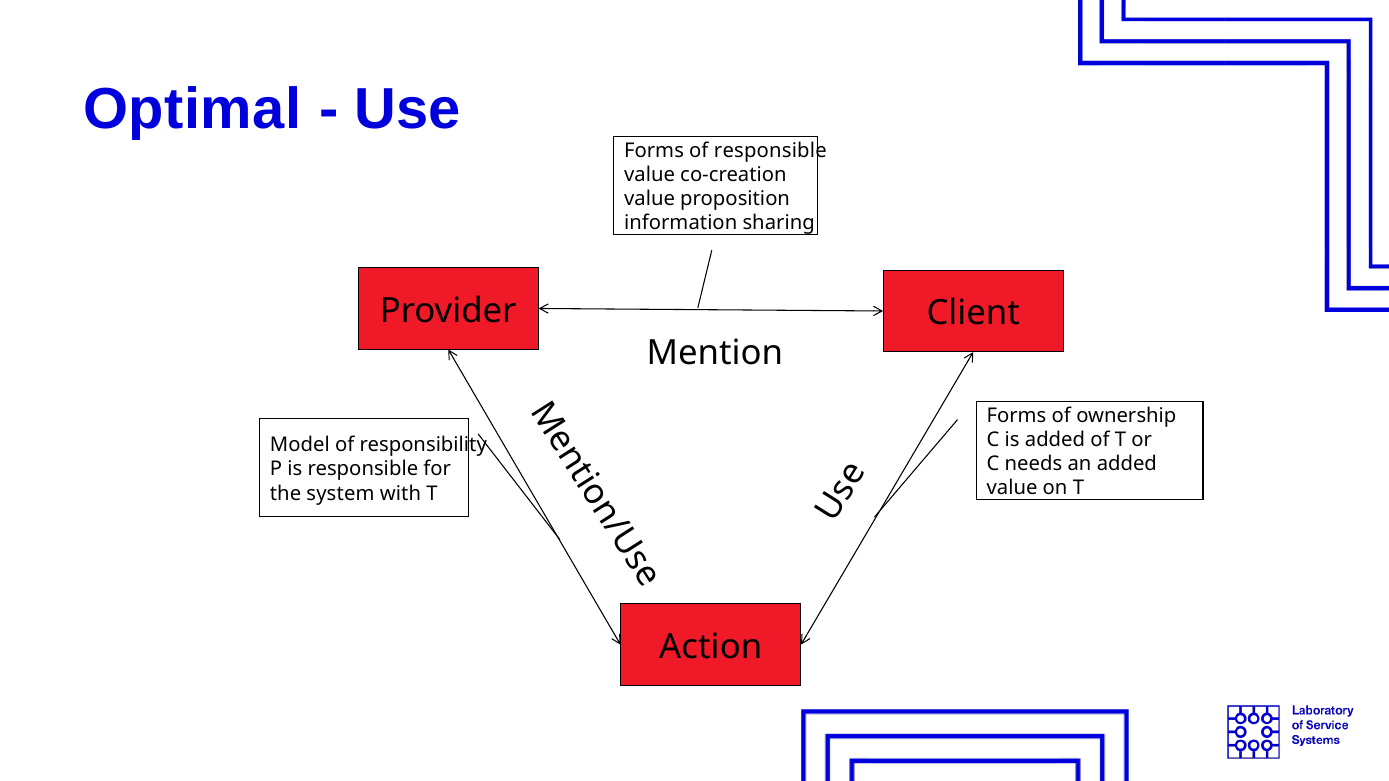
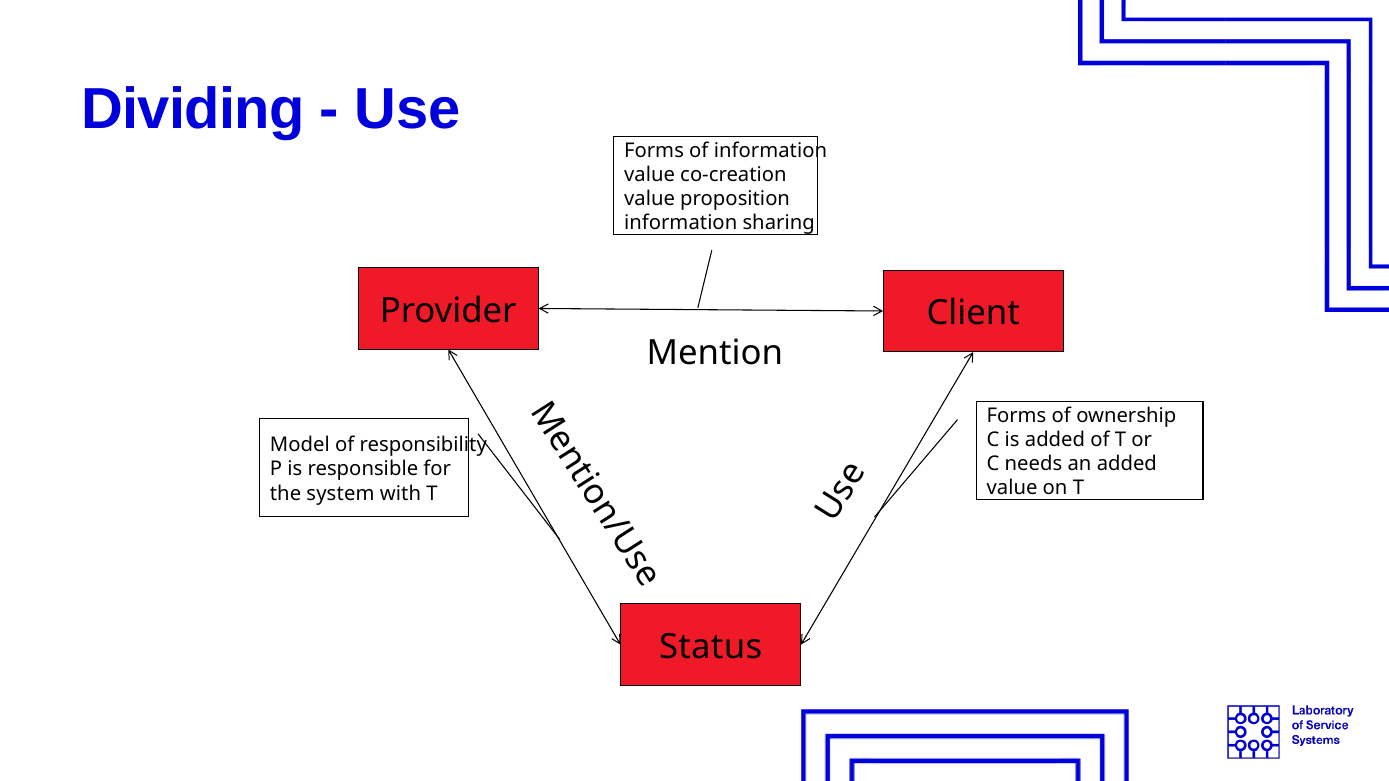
Optimal: Optimal -> Dividing
of responsible: responsible -> information
Action: Action -> Status
